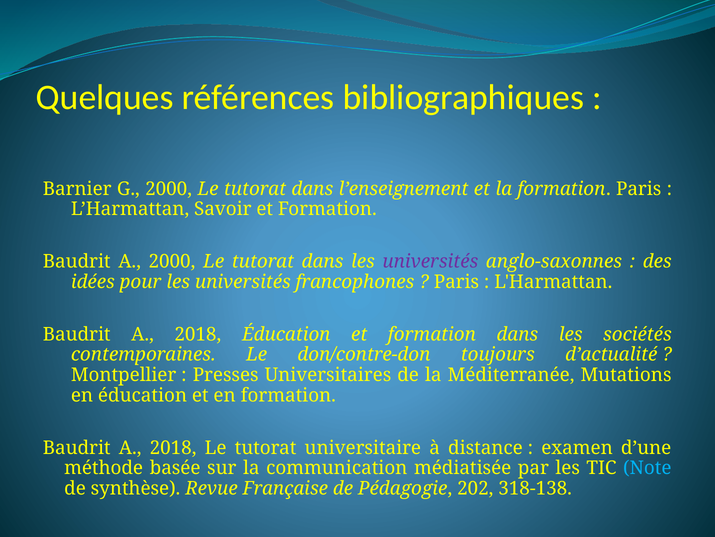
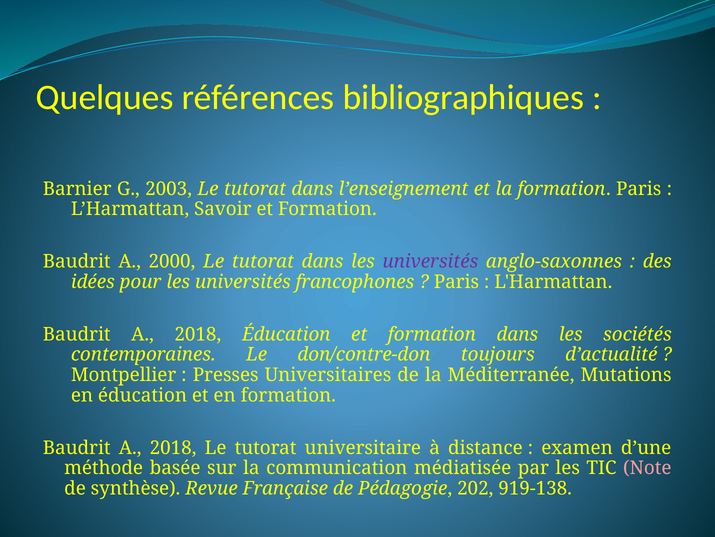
G 2000: 2000 -> 2003
Note colour: light blue -> pink
318-138: 318-138 -> 919-138
